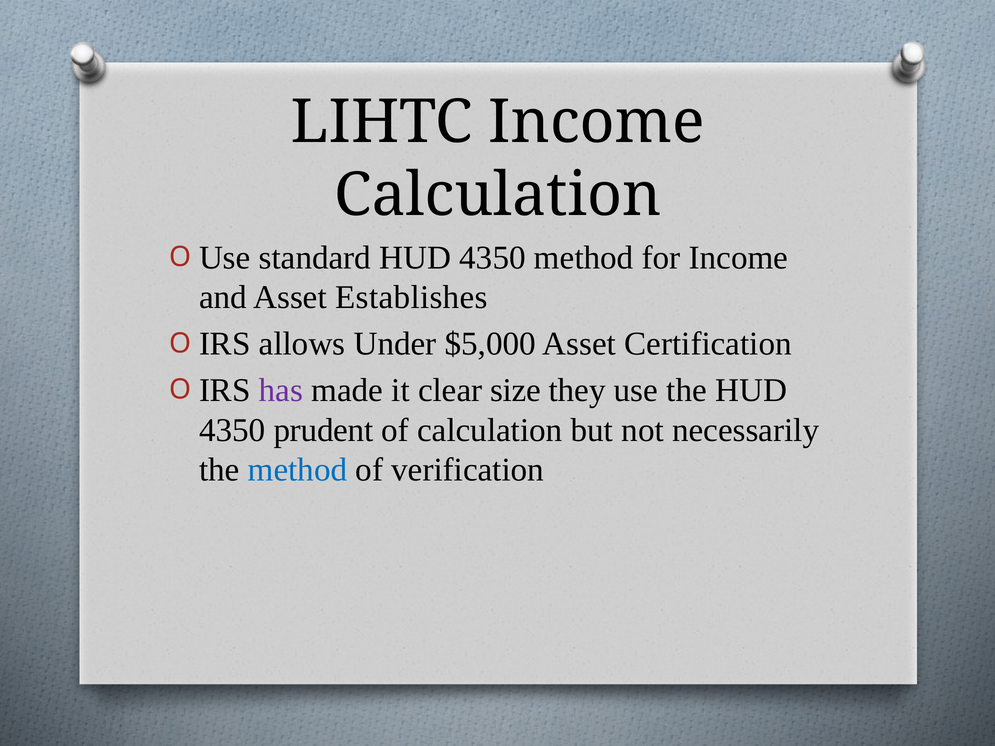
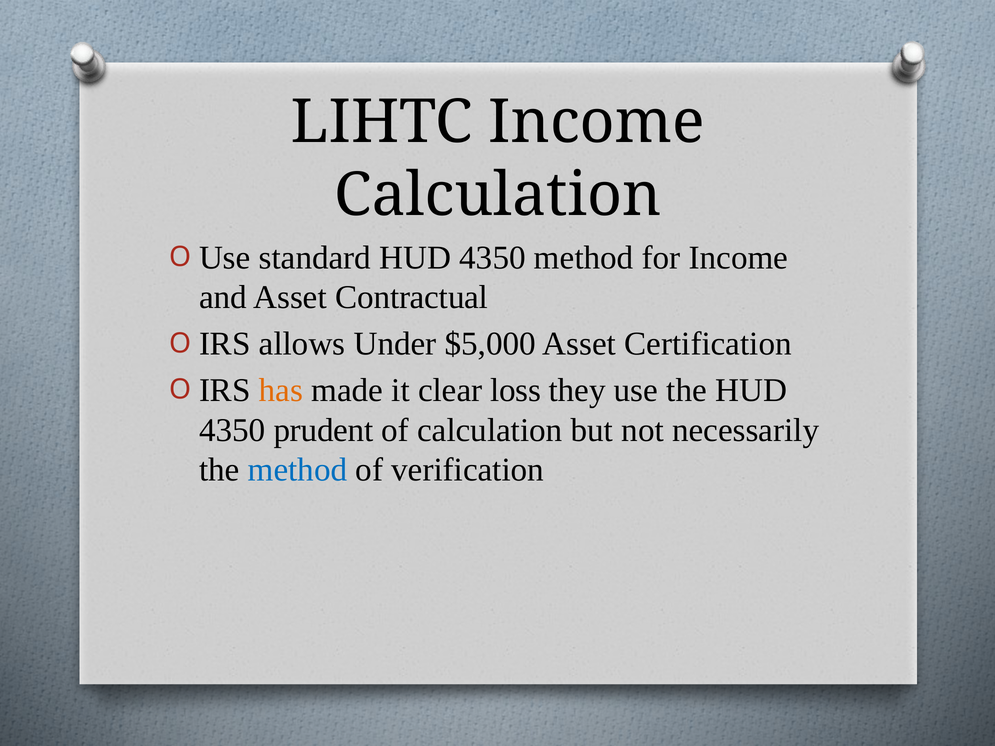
Establishes: Establishes -> Contractual
has colour: purple -> orange
size: size -> loss
